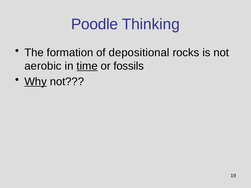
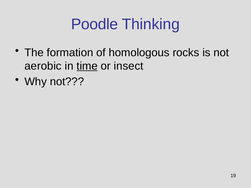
depositional: depositional -> homologous
fossils: fossils -> insect
Why underline: present -> none
